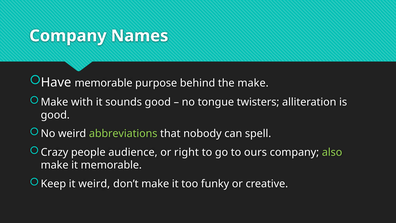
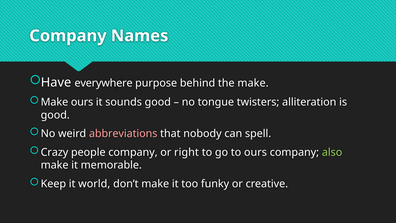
Have memorable: memorable -> everywhere
Make with: with -> ours
abbreviations colour: light green -> pink
people audience: audience -> company
it weird: weird -> world
